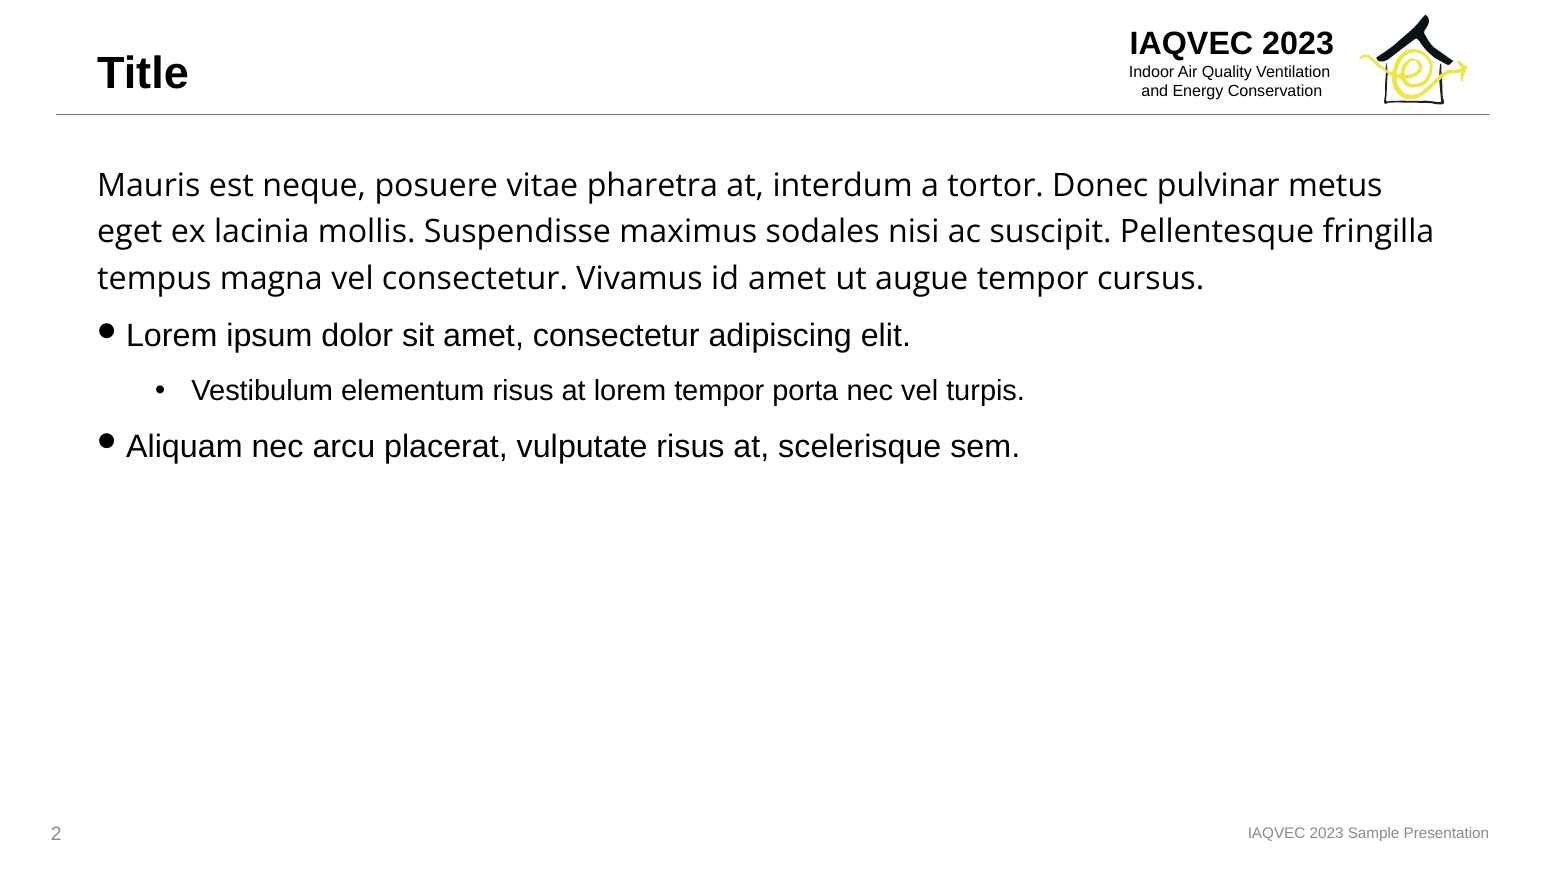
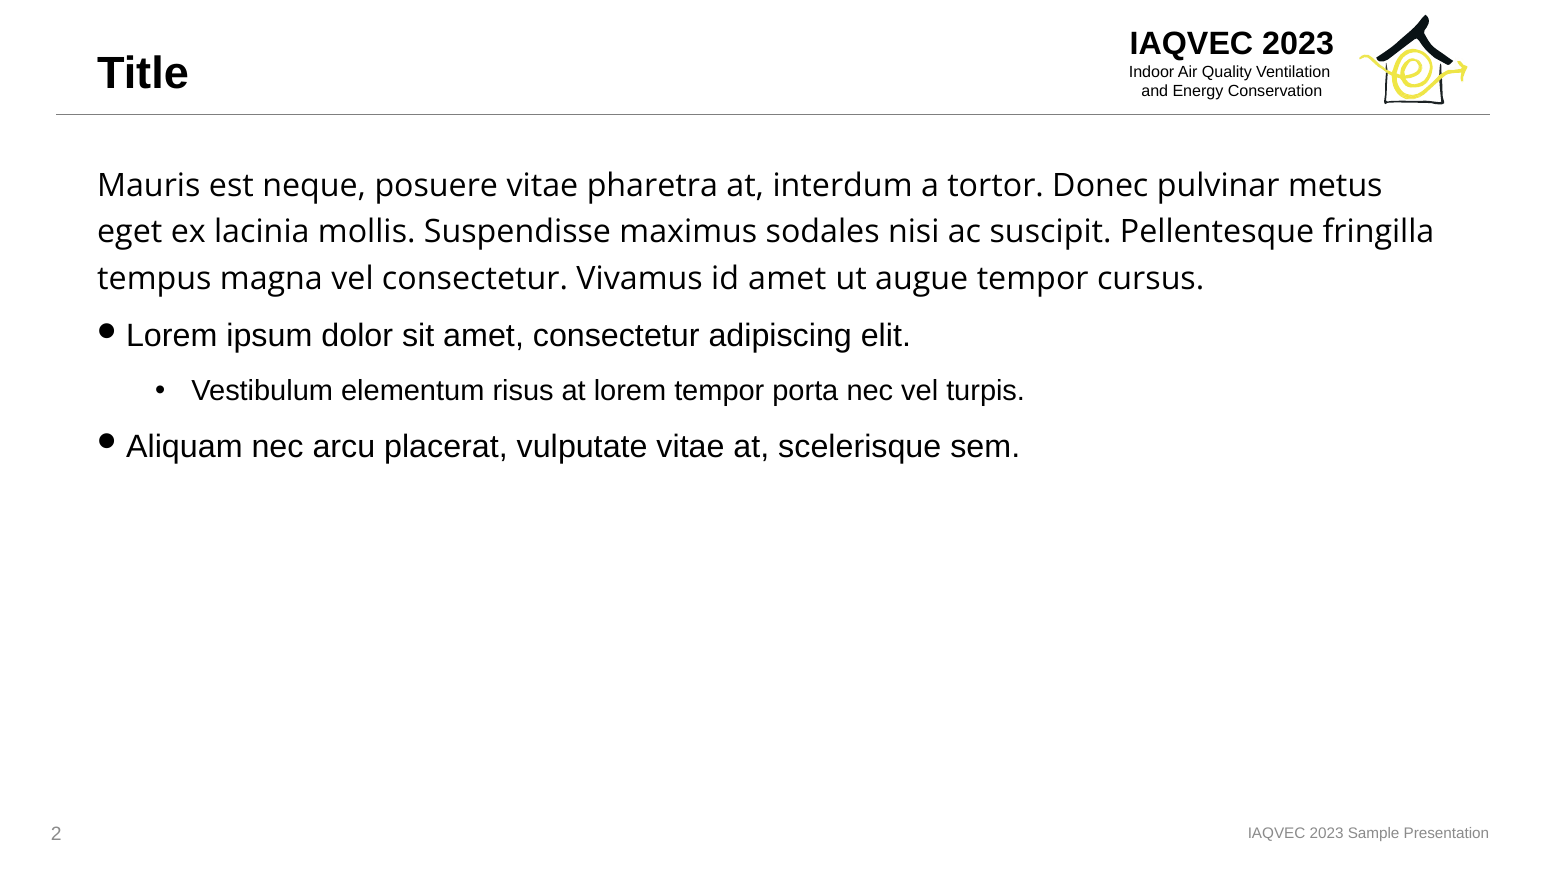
vulputate risus: risus -> vitae
